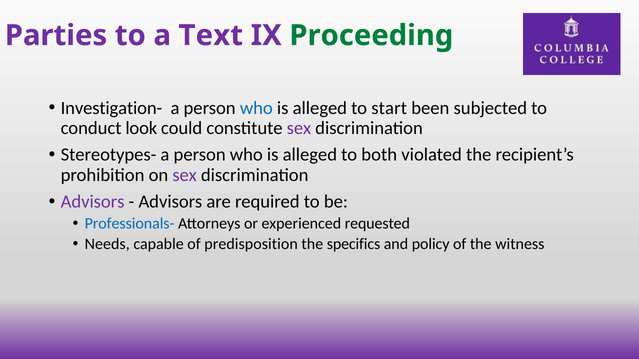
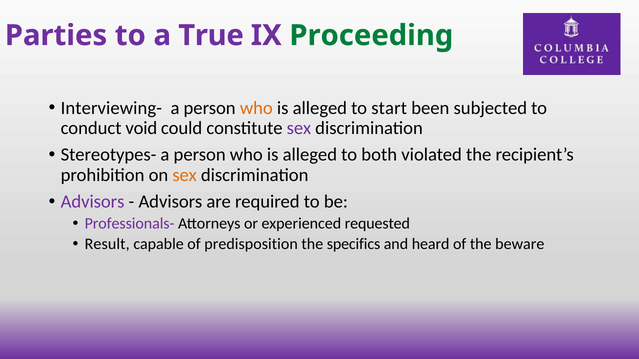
Text: Text -> True
Investigation-: Investigation- -> Interviewing-
who at (256, 108) colour: blue -> orange
look: look -> void
sex at (185, 175) colour: purple -> orange
Professionals- colour: blue -> purple
Needs: Needs -> Result
policy: policy -> heard
witness: witness -> beware
